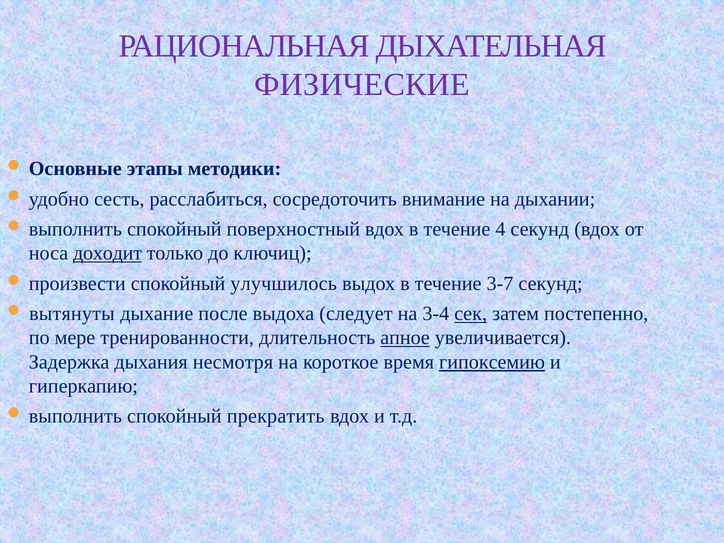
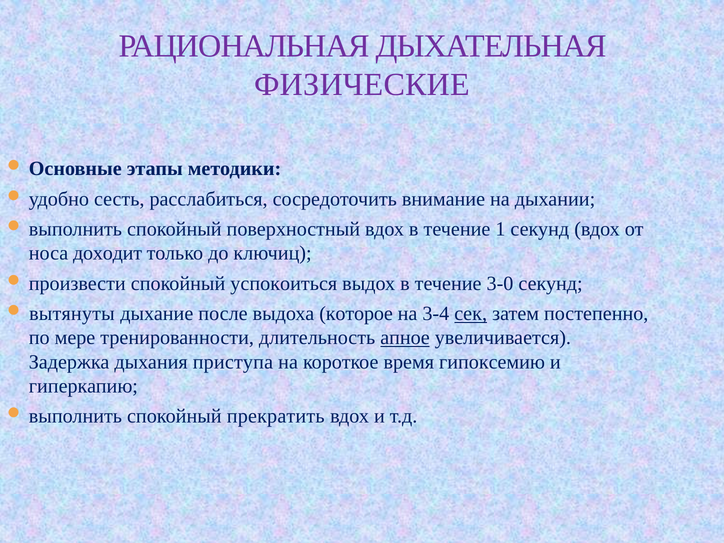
4: 4 -> 1
доходит underline: present -> none
улучшилось: улучшилось -> успокоиться
3-7: 3-7 -> 3-0
следует: следует -> которое
несмотря: несмотря -> приступа
гипоксемию underline: present -> none
